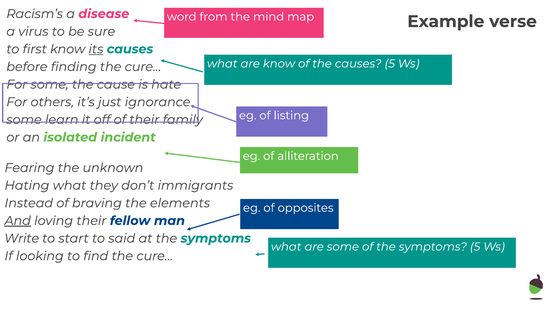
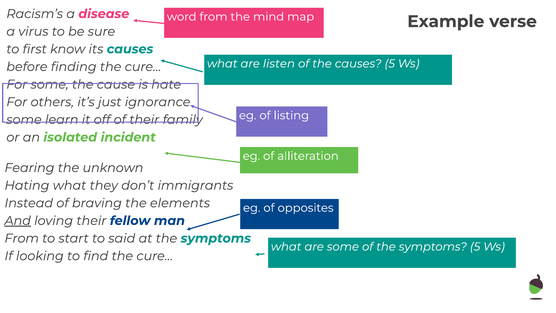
its underline: present -> none
are know: know -> listen
Write at (22, 238): Write -> From
